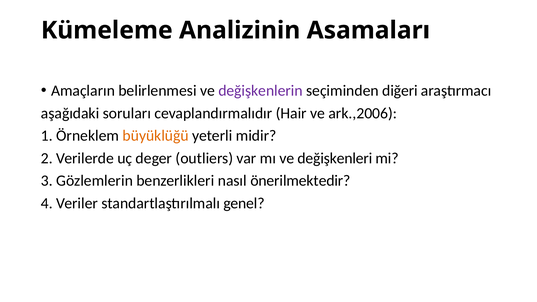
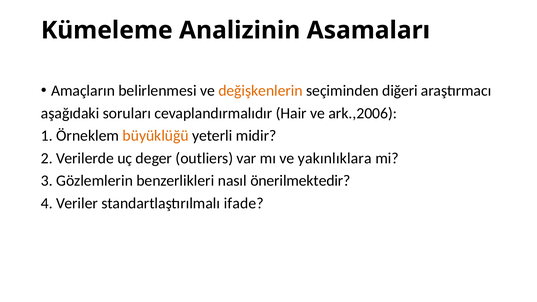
değişkenlerin colour: purple -> orange
değişkenleri: değişkenleri -> yakınlıklara
genel: genel -> ifade
